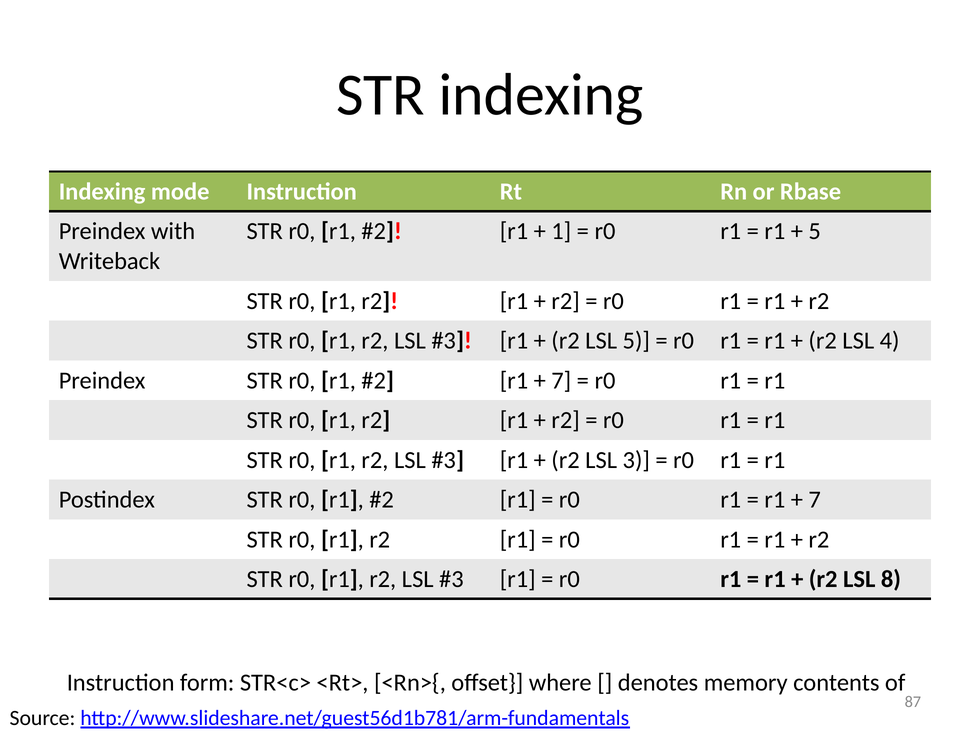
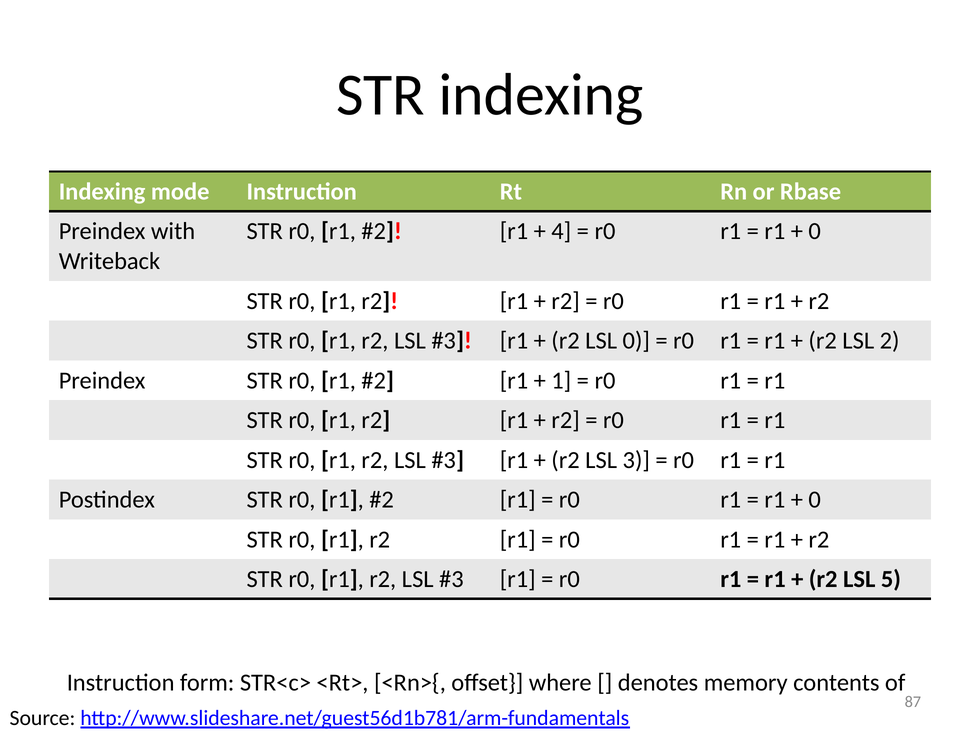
1: 1 -> 4
5 at (815, 231): 5 -> 0
LSL 5: 5 -> 0
4: 4 -> 2
7 at (561, 381): 7 -> 1
7 at (815, 500): 7 -> 0
8: 8 -> 5
